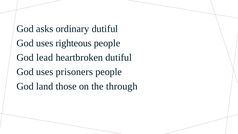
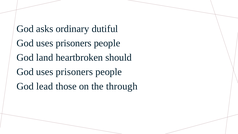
righteous at (74, 43): righteous -> prisoners
lead: lead -> land
heartbroken dutiful: dutiful -> should
land: land -> lead
